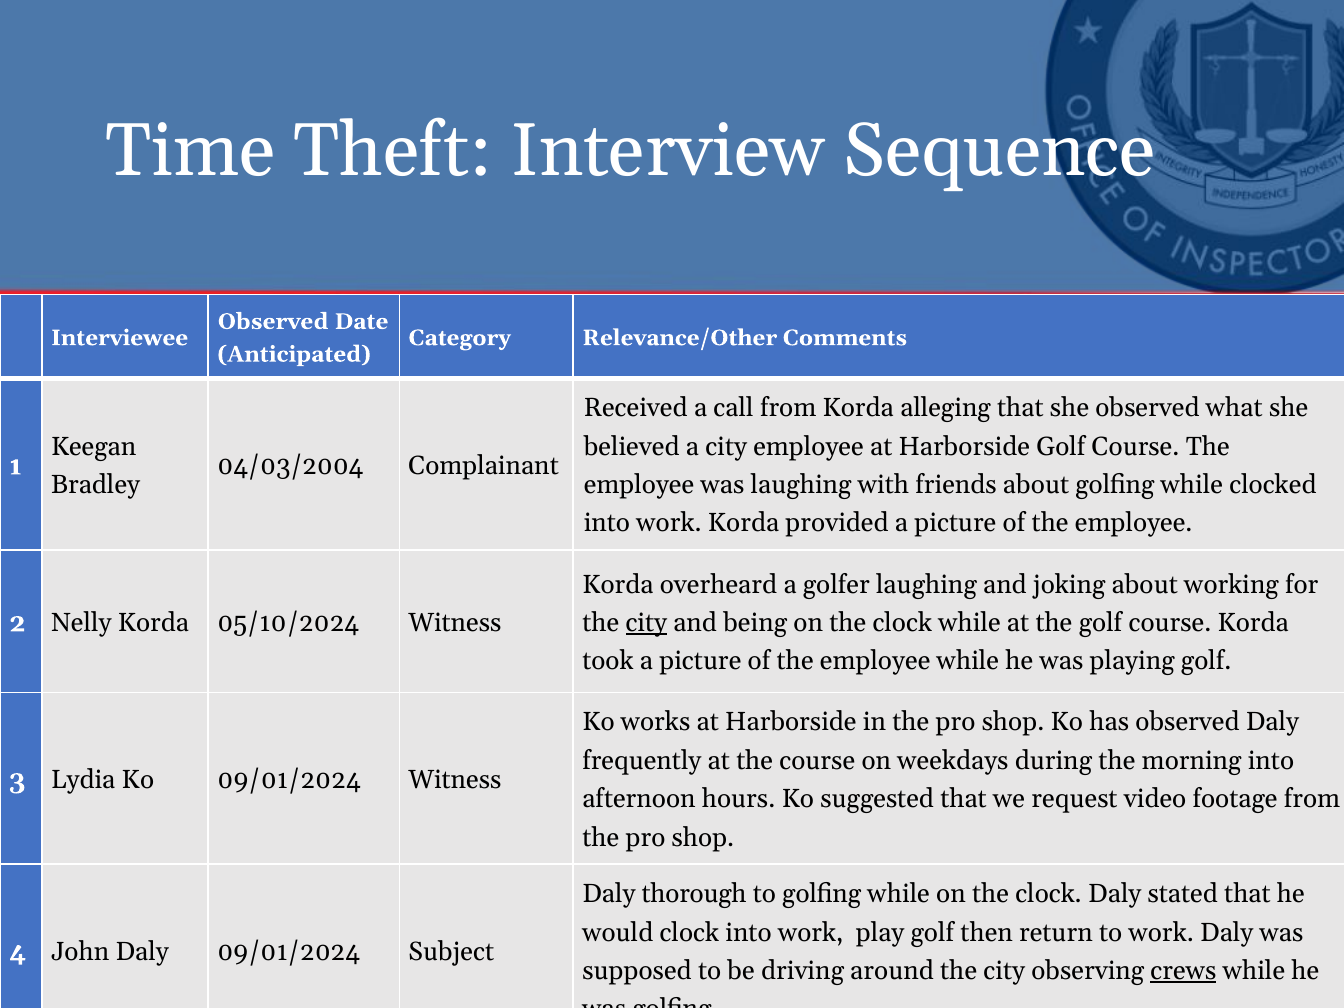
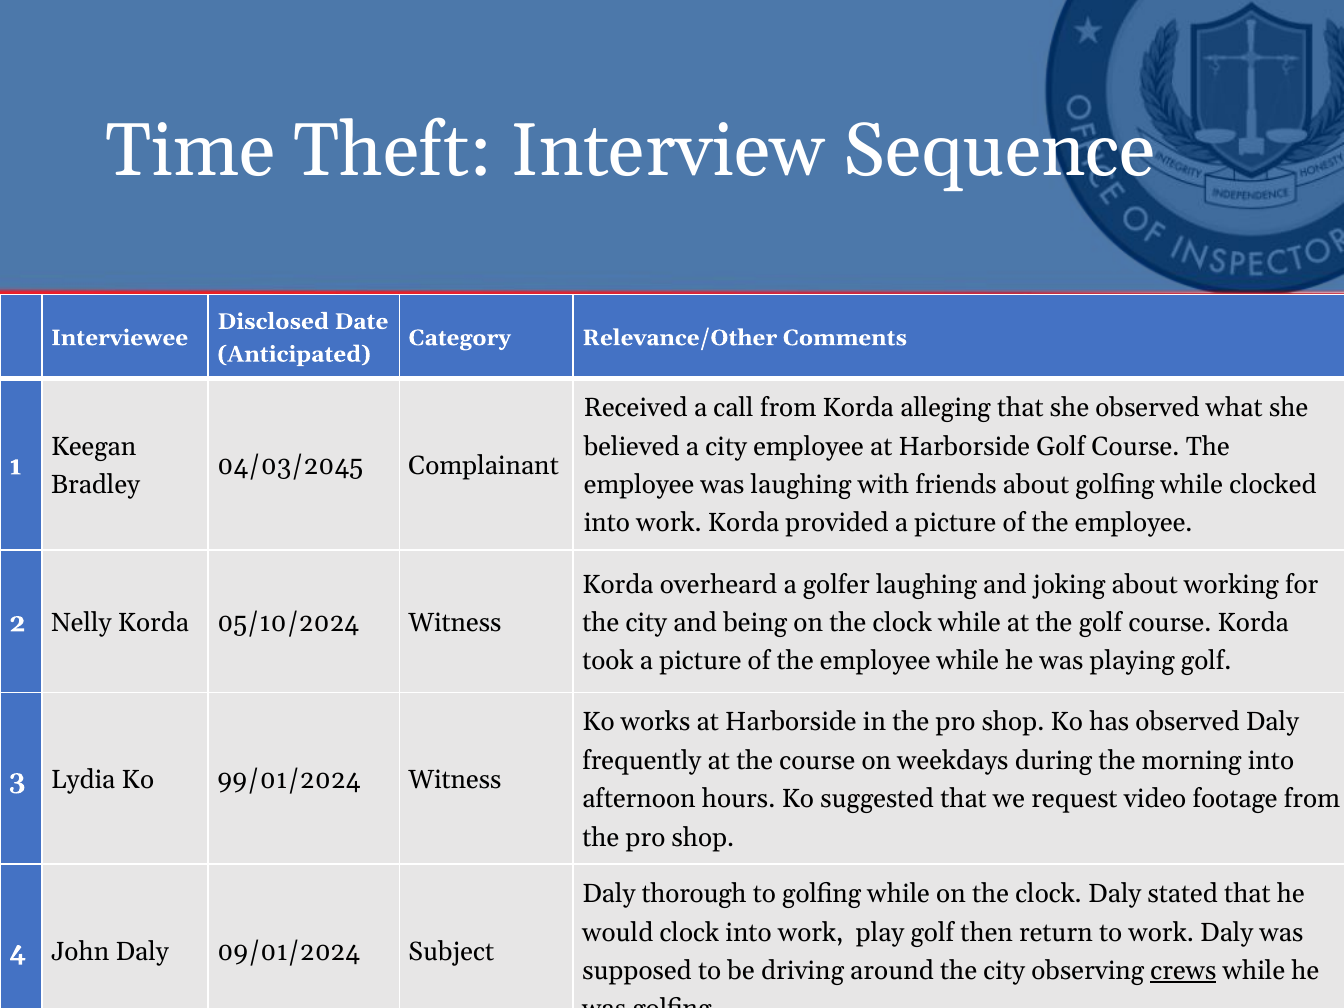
Observed at (273, 321): Observed -> Disclosed
04/03/2004: 04/03/2004 -> 04/03/2045
city at (646, 623) underline: present -> none
Ko 09/01/2024: 09/01/2024 -> 99/01/2024
